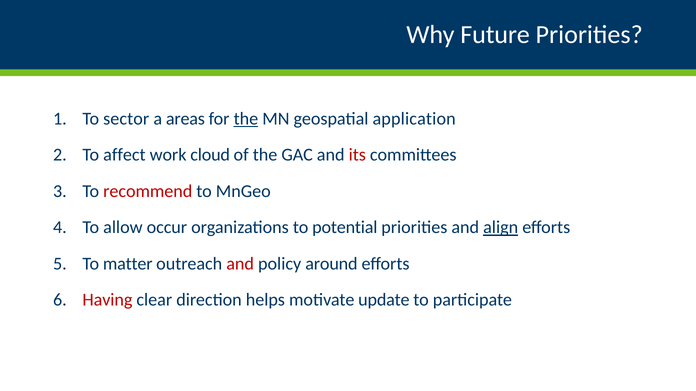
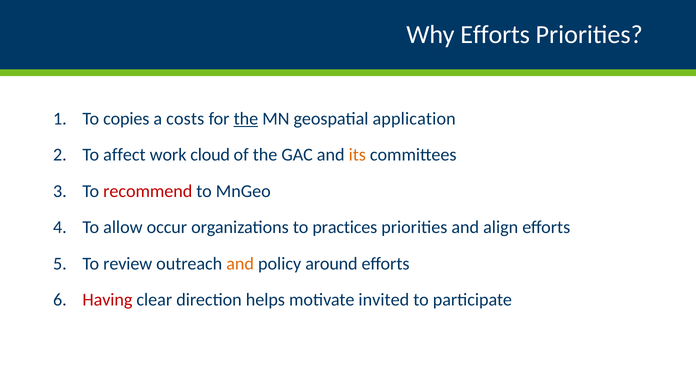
Why Future: Future -> Efforts
sector: sector -> copies
areas: areas -> costs
its colour: red -> orange
potential: potential -> practices
align underline: present -> none
matter: matter -> review
and at (240, 264) colour: red -> orange
update: update -> invited
